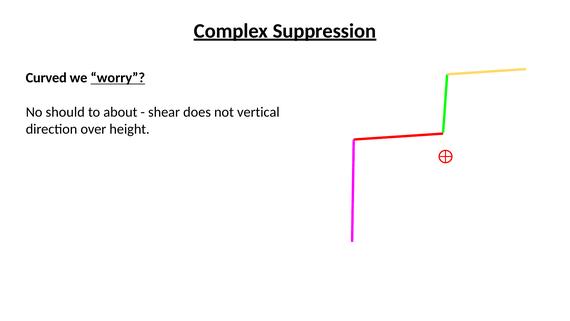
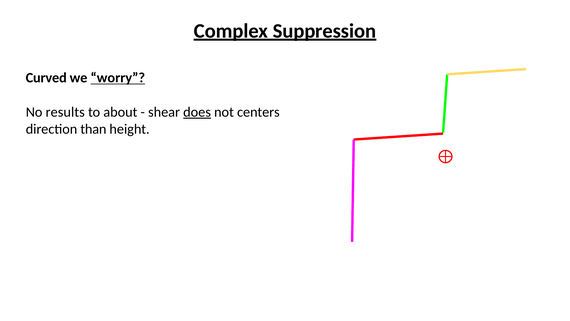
should: should -> results
does underline: none -> present
vertical: vertical -> centers
over: over -> than
